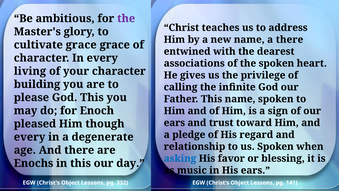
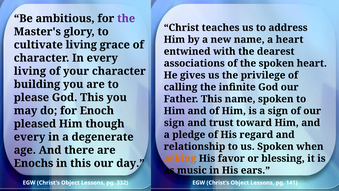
a there: there -> heart
cultivate grace: grace -> living
ears at (174, 123): ears -> sign
asking colour: blue -> orange
